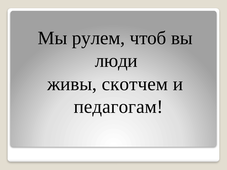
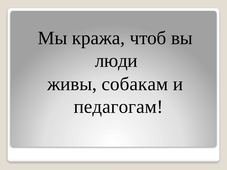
рулем: рулем -> кража
скотчем: скотчем -> собакам
